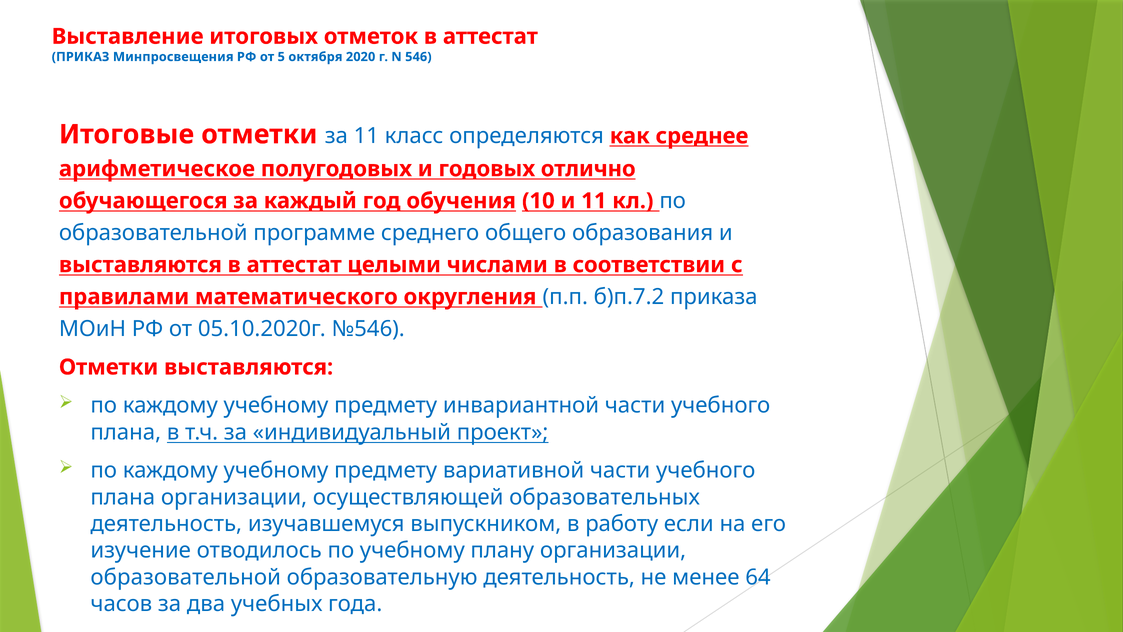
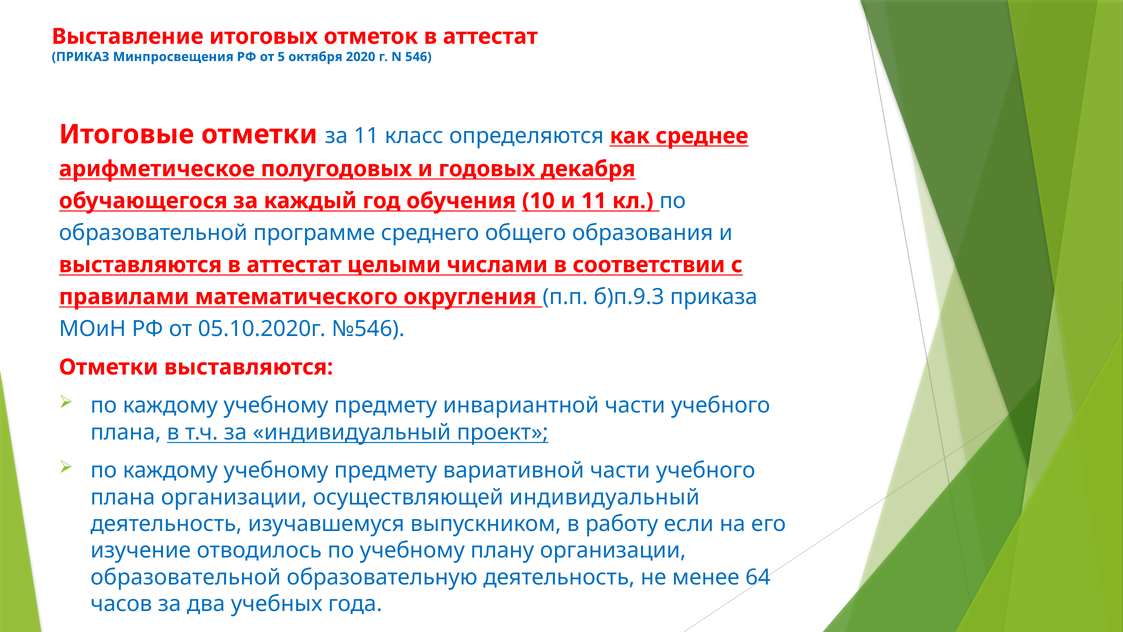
отлично: отлично -> декабря
б)п.7.2: б)п.7.2 -> б)п.9.3
осуществляющей образовательных: образовательных -> индивидуальный
